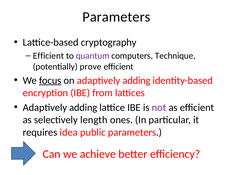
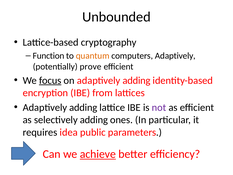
Parameters at (116, 17): Parameters -> Unbounded
Efficient at (48, 56): Efficient -> Function
quantum colour: purple -> orange
computers Technique: Technique -> Adaptively
selectively length: length -> adding
achieve underline: none -> present
